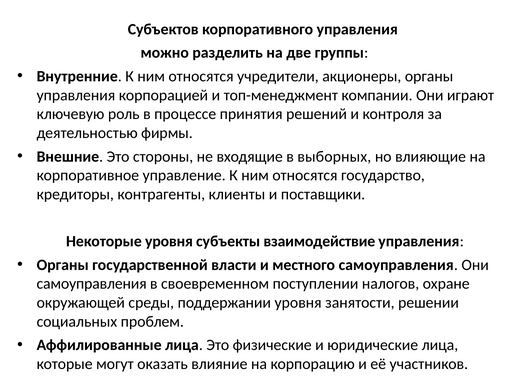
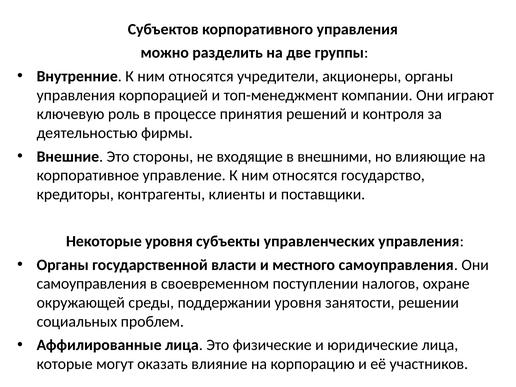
выборных: выборных -> внешними
взаимодействие: взаимодействие -> управленческих
